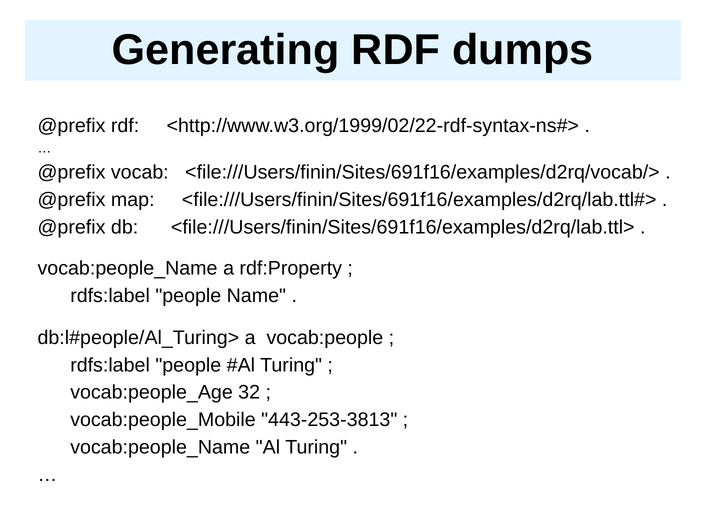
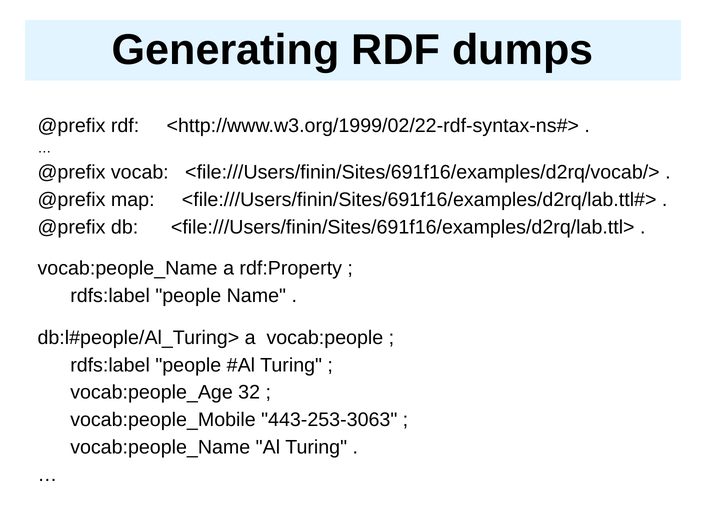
443-253-3813: 443-253-3813 -> 443-253-3063
